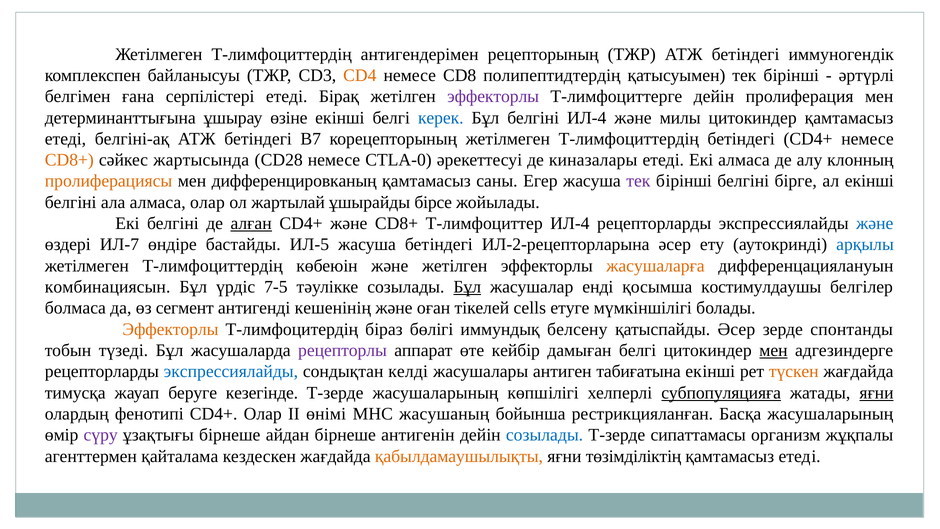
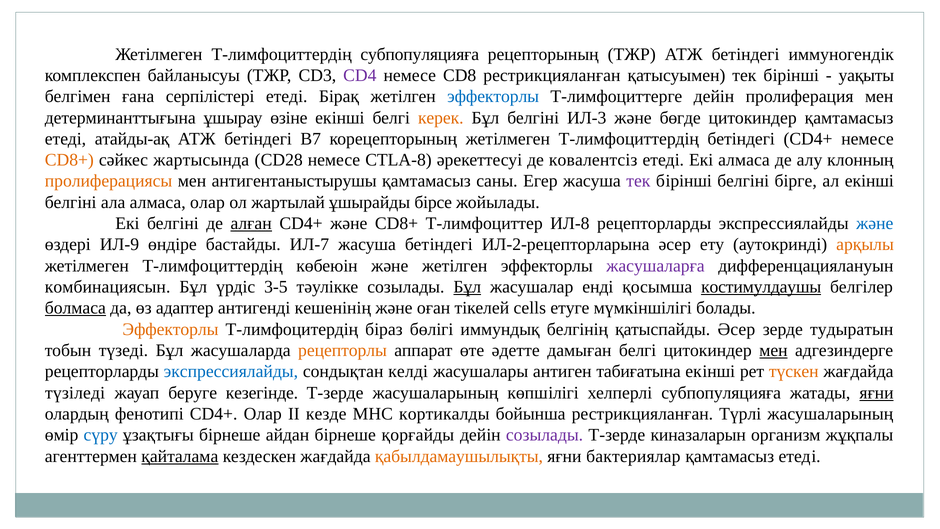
Т-лимфоциттердiң антигендерімен: антигендерімен -> субпопуляцияға
CD4 colour: orange -> purple
CD8 полипептидтердің: полипептидтердің -> рестрикцияланған
әртүрлi: әртүрлi -> уақыты
эффекторлы at (493, 96) colour: purple -> blue
керек colour: blue -> orange
белгiні ИЛ-4: ИЛ-4 -> ИЛ-3
милы: милы -> бөгде
белгіні-ақ: белгіні-ақ -> атайды-ақ
CTLA-0: CTLA-0 -> CTLA-8
киназалары: киназалары -> ковалентсiз
дифференцировканың: дифференцировканың -> антигентаныстырушы
Т-лимфоциттер ИЛ-4: ИЛ-4 -> ИЛ-8
ИЛ-7: ИЛ-7 -> ИЛ-9
ИЛ-5: ИЛ-5 -> ИЛ-7
арқылы colour: blue -> orange
жасушаларға colour: orange -> purple
7-5: 7-5 -> 3-5
костимулдаушы underline: none -> present
болмаса underline: none -> present
сегмент: сегмент -> адаптер
белсену: белсену -> белгiнiң
спонтанды: спонтанды -> тудыратын
рецепторлы colour: purple -> orange
кейбiр: кейбiр -> әдетте
тимусқа: тимусқа -> түзiледi
субпопуляцияға at (721, 393) underline: present -> none
өнiмi: өнiмi -> кезде
жасушаның: жасушаның -> кортикалды
Басқа: Басқа -> Түрлі
сүру colour: purple -> blue
антигенiн: антигенiн -> қорғайды
созылады at (545, 435) colour: blue -> purple
сипаттамасы: сипаттамасы -> киназаларын
қайталама underline: none -> present
төзiмдiлiктiң: төзiмдiлiктiң -> бактериялар
